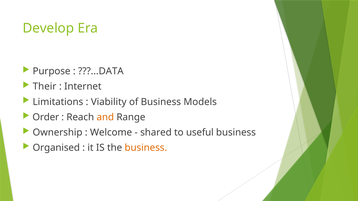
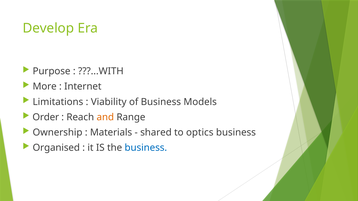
???...DATA: ???...DATA -> ???...WITH
Their: Their -> More
Welcome: Welcome -> Materials
useful: useful -> optics
business at (146, 148) colour: orange -> blue
